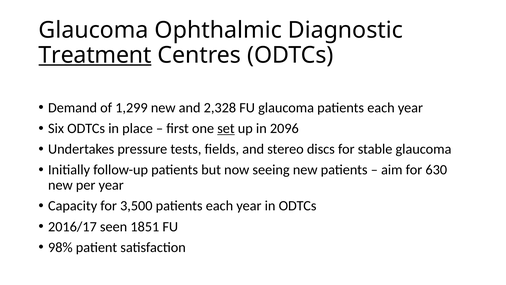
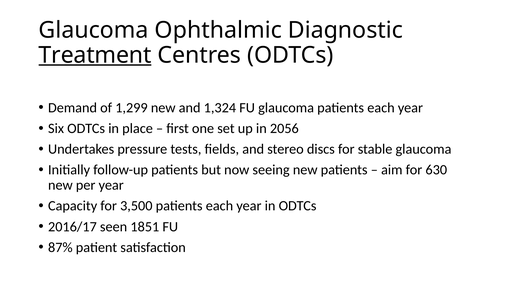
2,328: 2,328 -> 1,324
set underline: present -> none
2096: 2096 -> 2056
98%: 98% -> 87%
